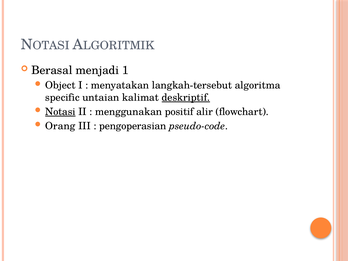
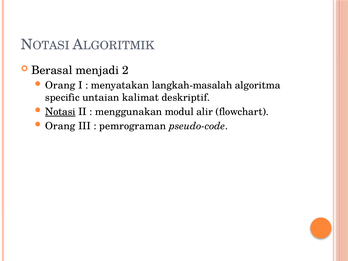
1: 1 -> 2
Object at (60, 85): Object -> Orang
langkah-tersebut: langkah-tersebut -> langkah-masalah
deskriptif underline: present -> none
positif: positif -> modul
pengoperasian: pengoperasian -> pemrograman
